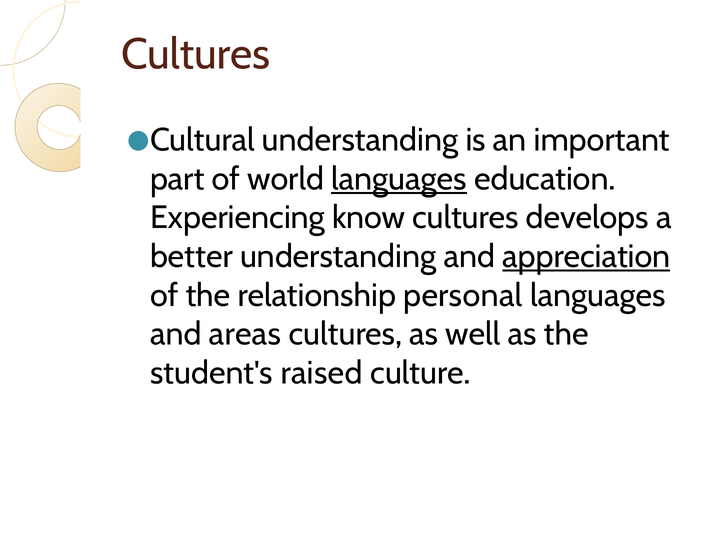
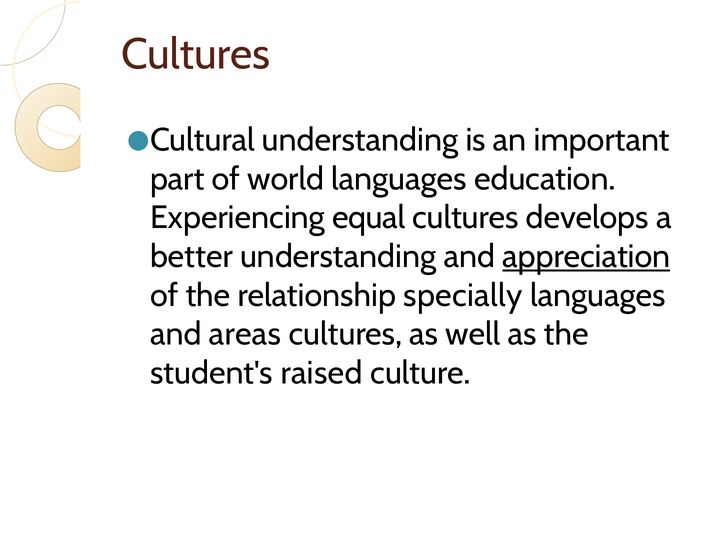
languages at (399, 179) underline: present -> none
know: know -> equal
personal: personal -> specially
